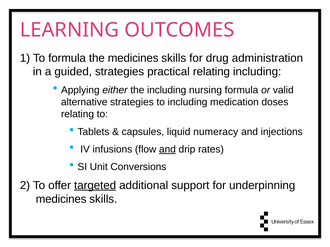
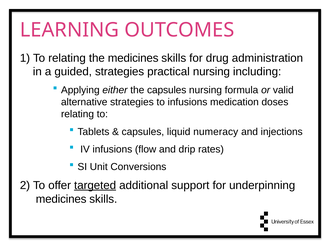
To formula: formula -> relating
practical relating: relating -> nursing
the including: including -> capsules
to including: including -> infusions
and at (167, 150) underline: present -> none
